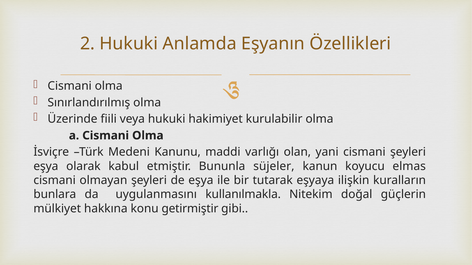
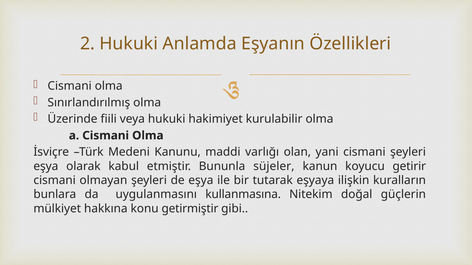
elmas: elmas -> getirir
kullanılmakla: kullanılmakla -> kullanmasına
